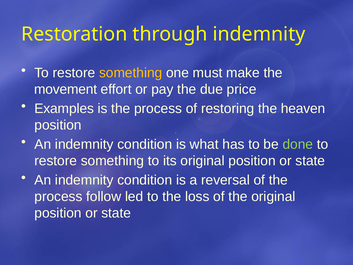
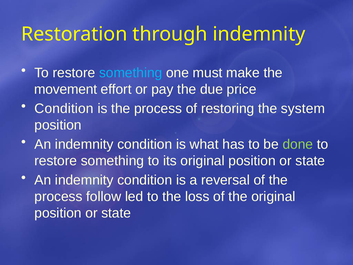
something at (131, 73) colour: yellow -> light blue
Examples at (64, 108): Examples -> Condition
heaven: heaven -> system
